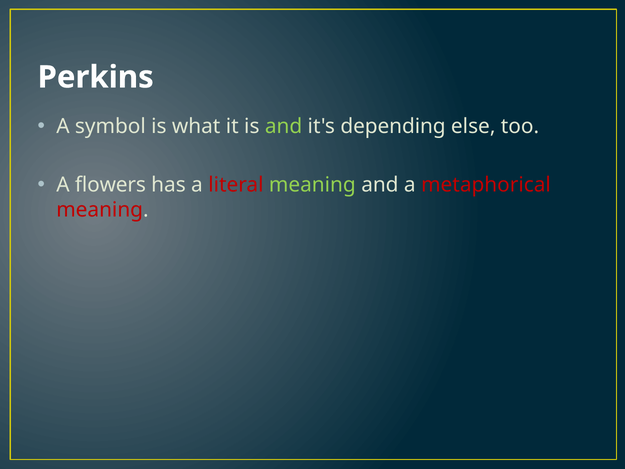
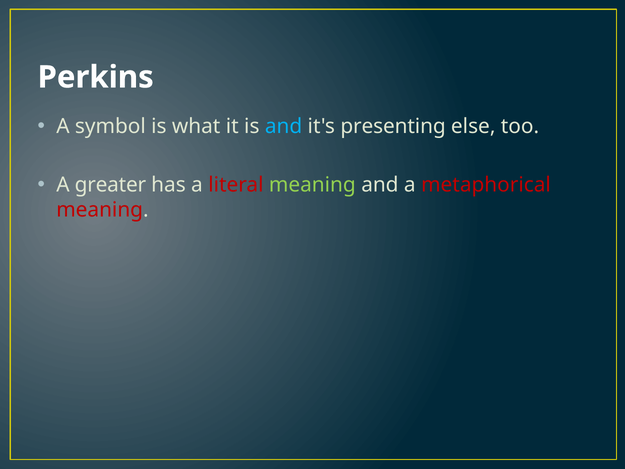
and at (284, 126) colour: light green -> light blue
depending: depending -> presenting
flowers: flowers -> greater
